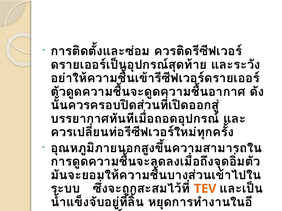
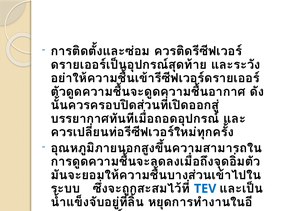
TEV colour: orange -> blue
